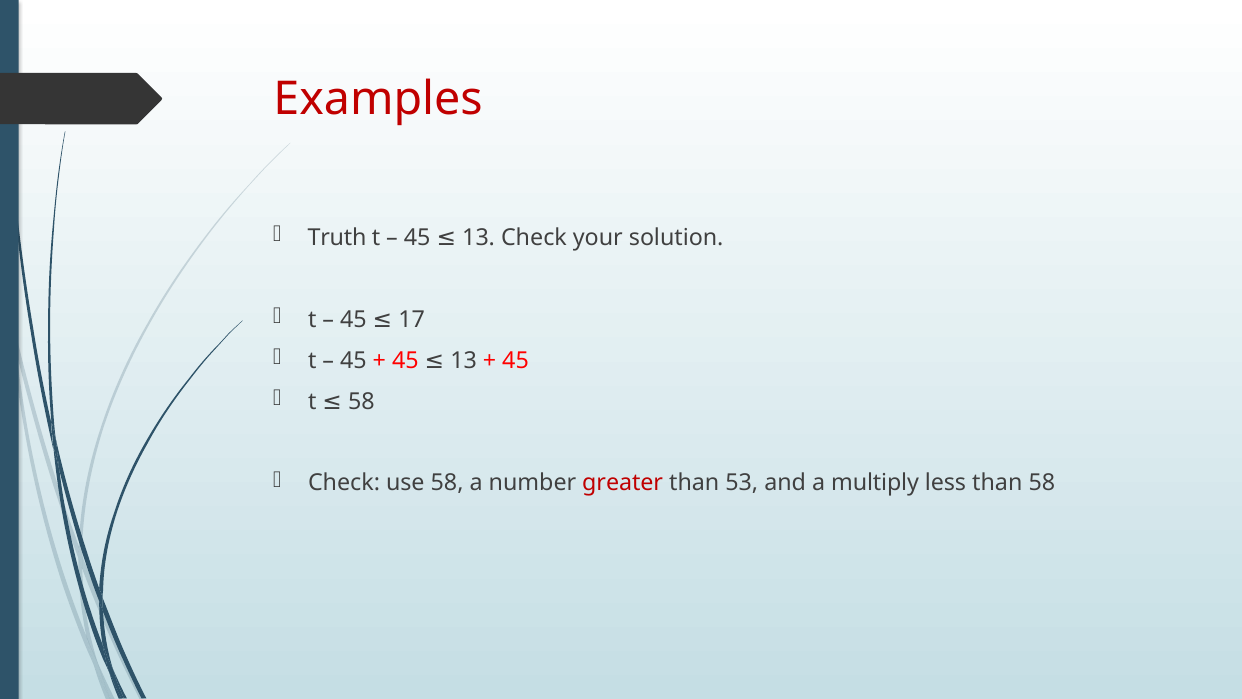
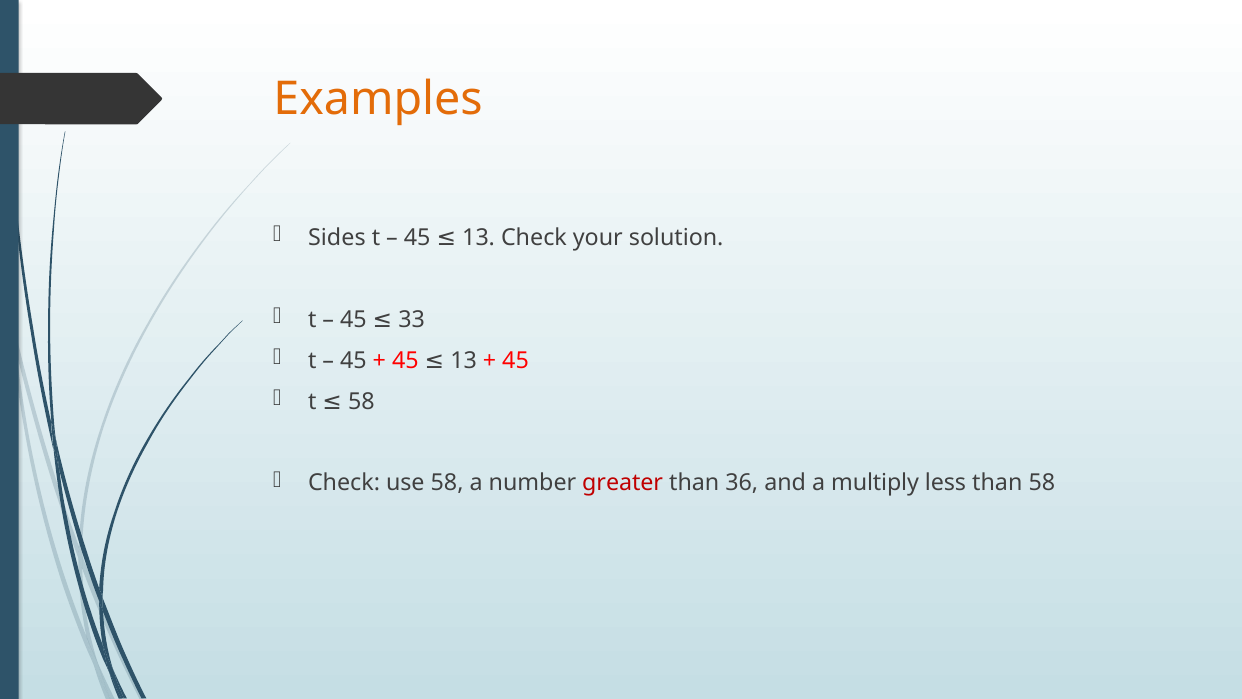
Examples colour: red -> orange
Truth: Truth -> Sides
17: 17 -> 33
53: 53 -> 36
